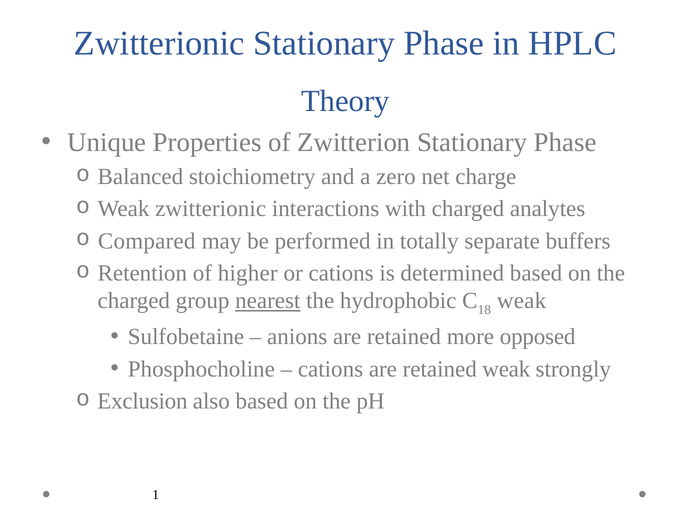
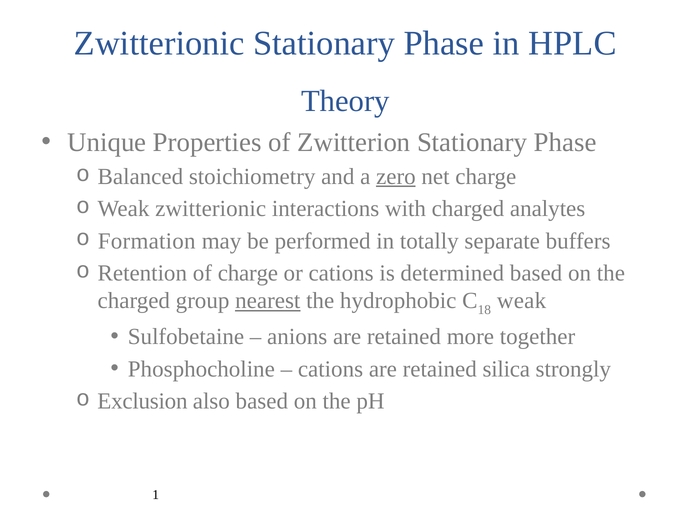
zero underline: none -> present
Compared: Compared -> Formation
of higher: higher -> charge
opposed: opposed -> together
retained weak: weak -> silica
